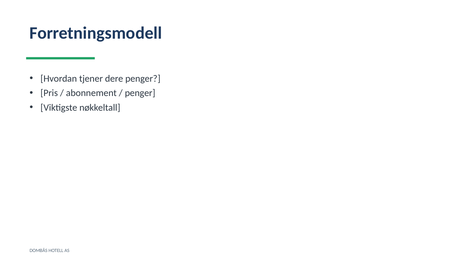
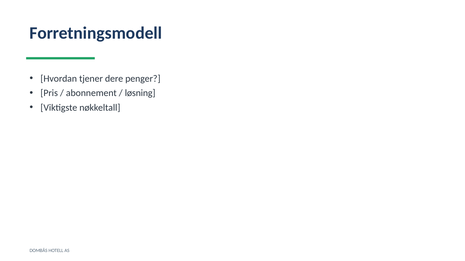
penger at (140, 93): penger -> løsning
